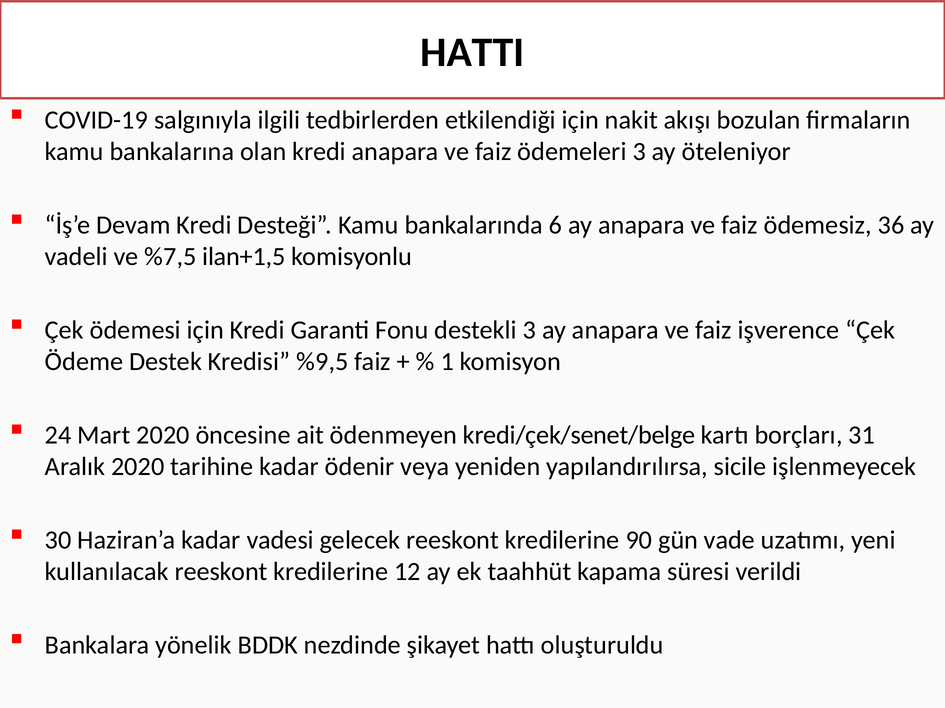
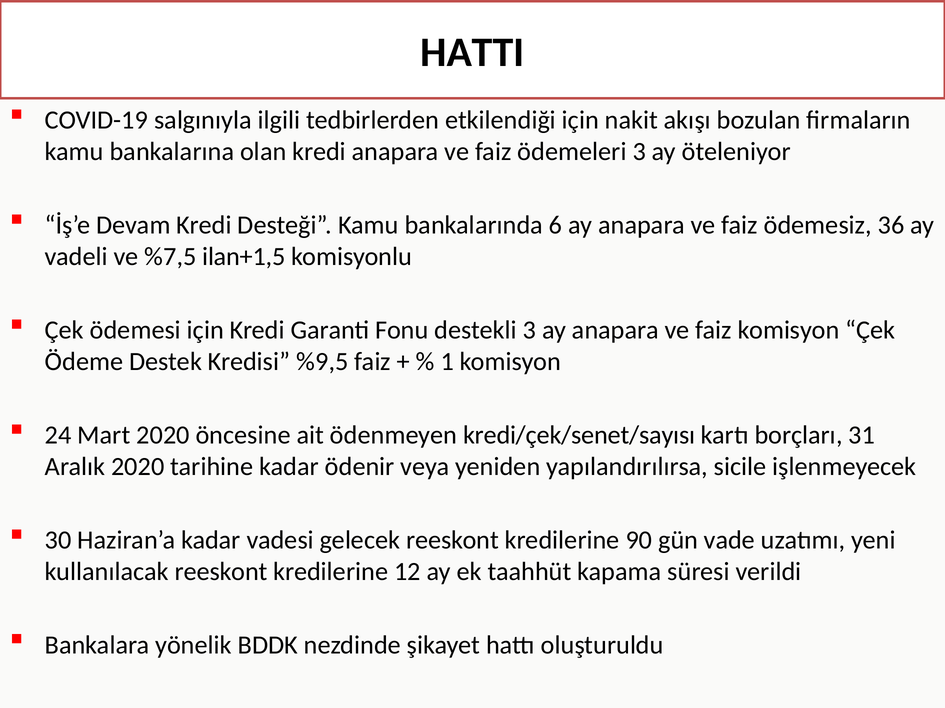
faiz işverence: işverence -> komisyon
kredi/çek/senet/belge: kredi/çek/senet/belge -> kredi/çek/senet/sayısı
